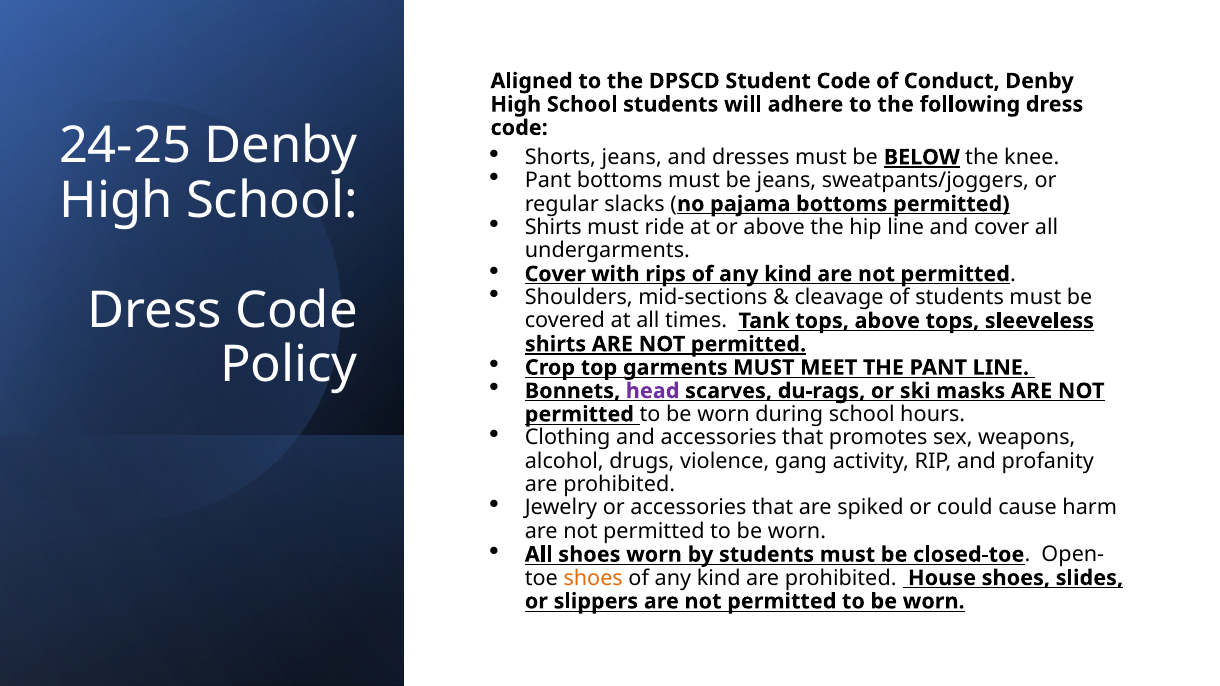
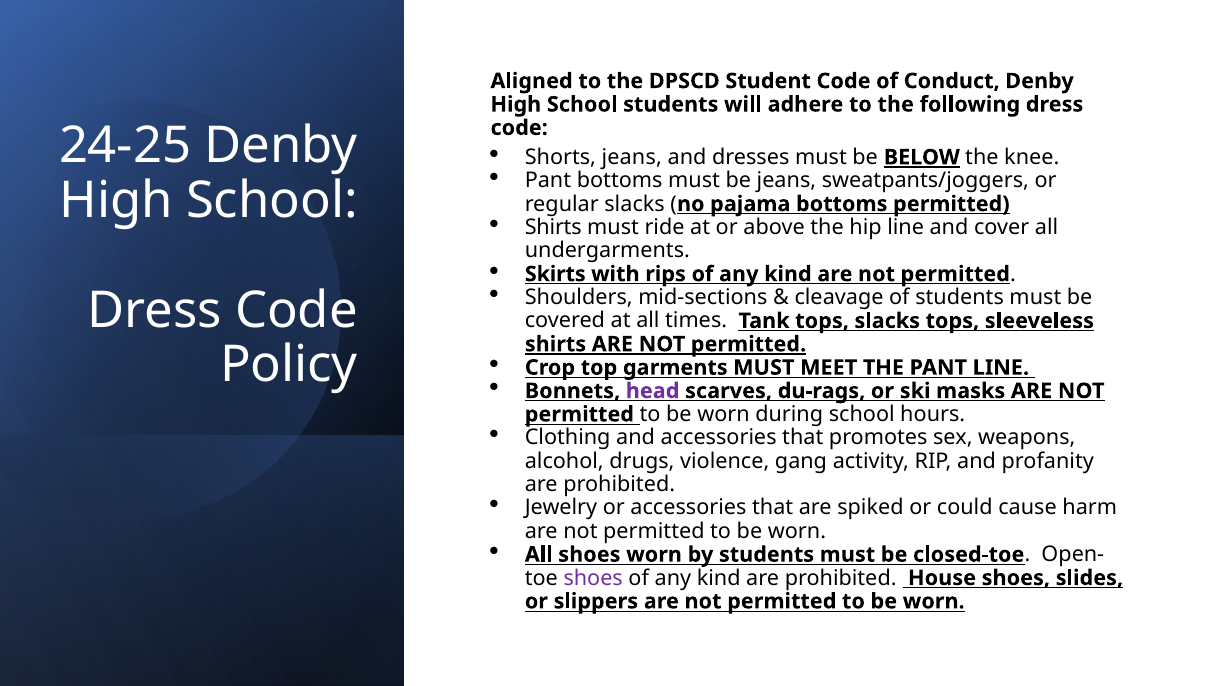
Cover at (555, 274): Cover -> Skirts
tops above: above -> slacks
shoes at (593, 578) colour: orange -> purple
